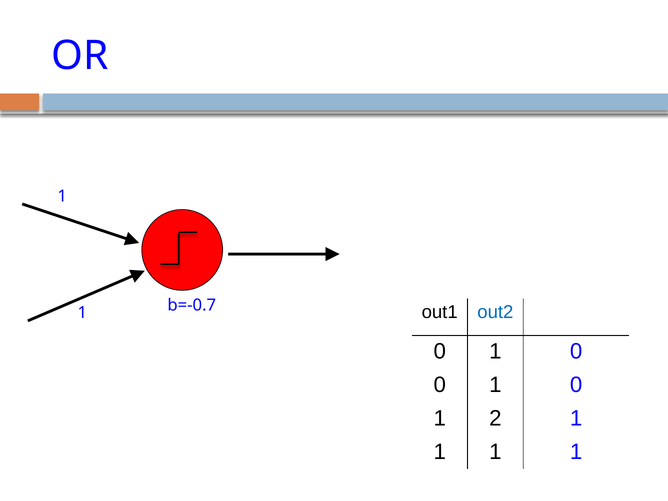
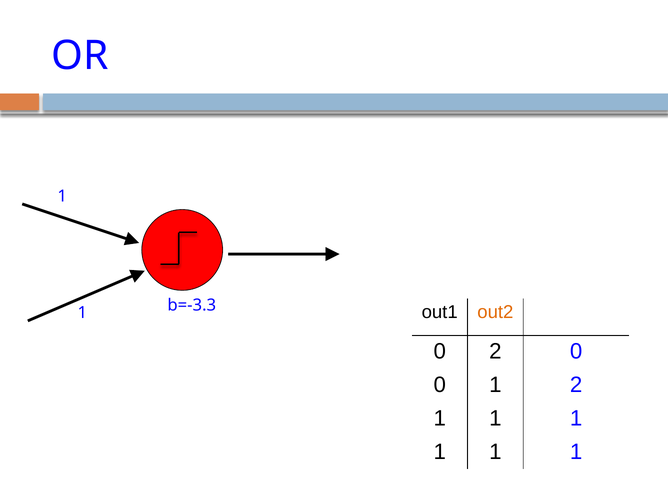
b=-0.7: b=-0.7 -> b=-3.3
out2 colour: blue -> orange
1 at (495, 352): 1 -> 2
0 at (576, 385): 0 -> 2
2 at (495, 418): 2 -> 1
